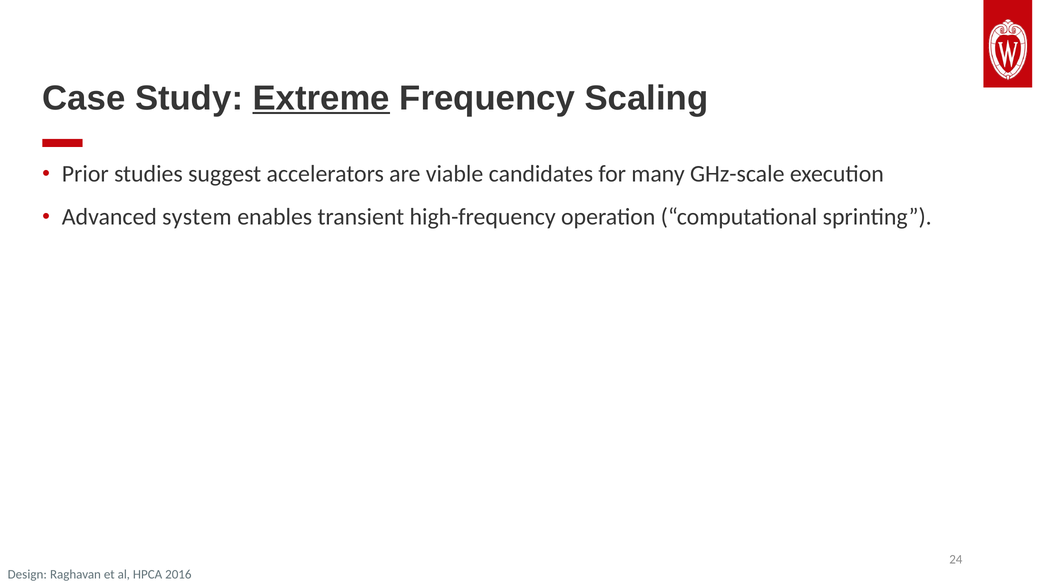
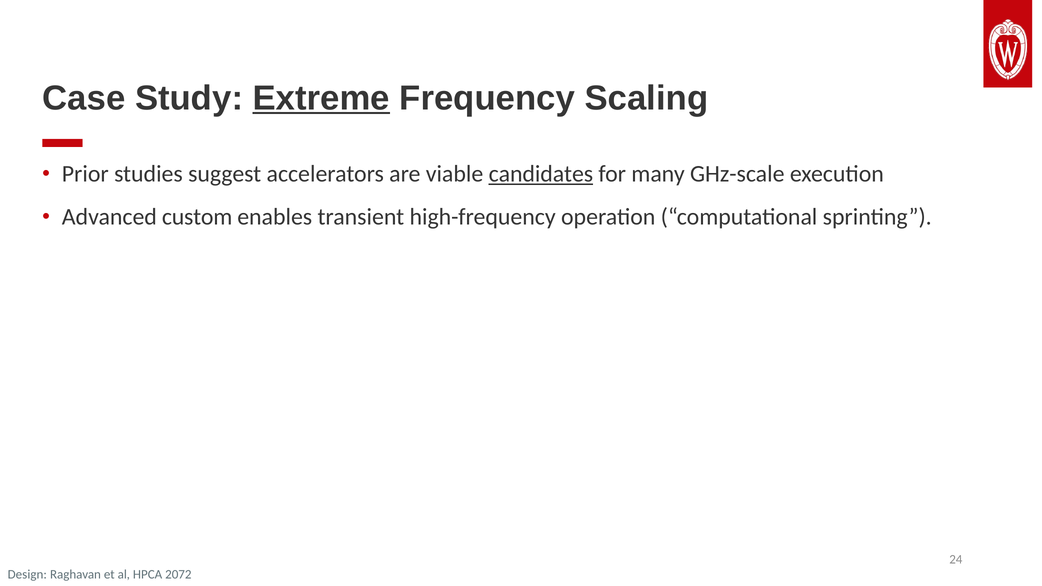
candidates underline: none -> present
system: system -> custom
2016: 2016 -> 2072
